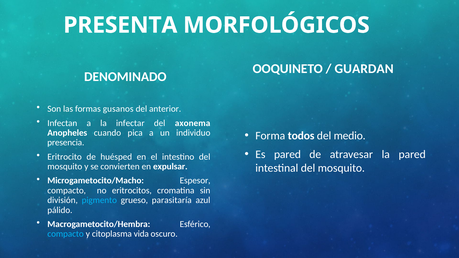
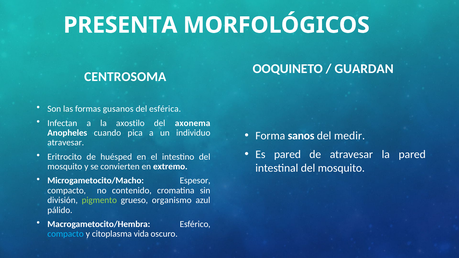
DENOMINADO: DENOMINADO -> CENTROSOMA
anterior: anterior -> esférica
infectar: infectar -> axostilo
todos: todos -> sanos
medio: medio -> medir
presencia at (66, 143): presencia -> atravesar
expulsar: expulsar -> extremo
eritrocitos: eritrocitos -> contenido
pigmento colour: light blue -> light green
parasitaría: parasitaría -> organismo
